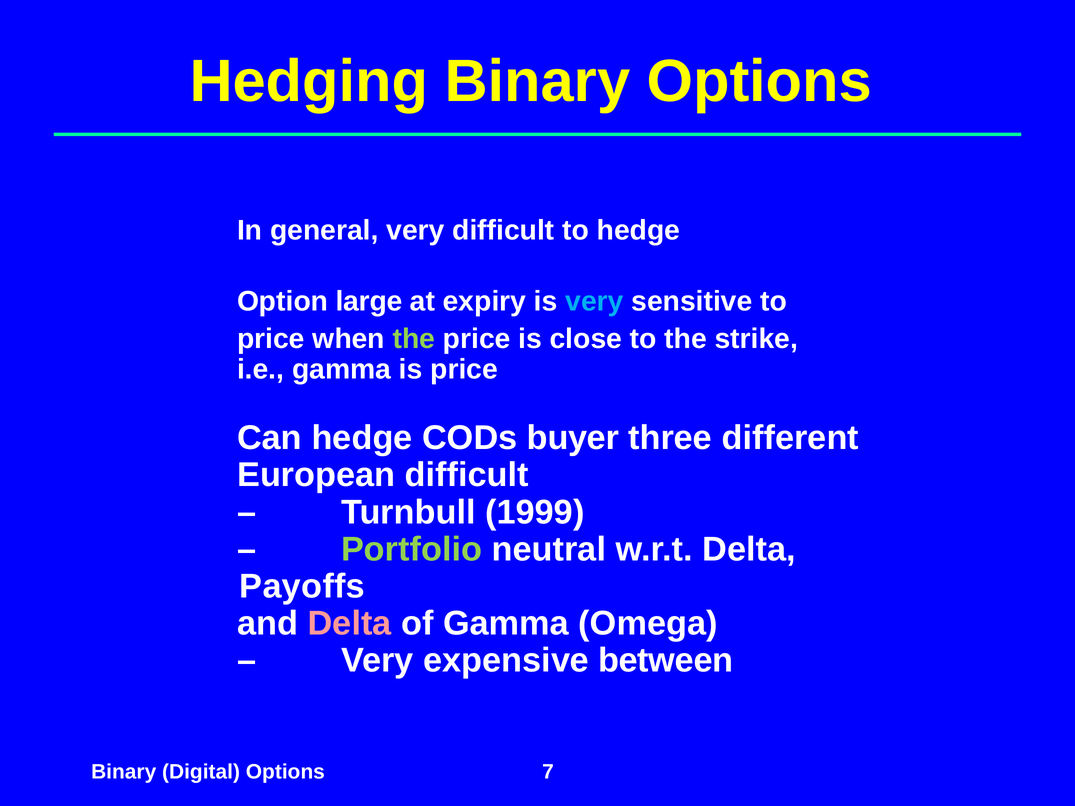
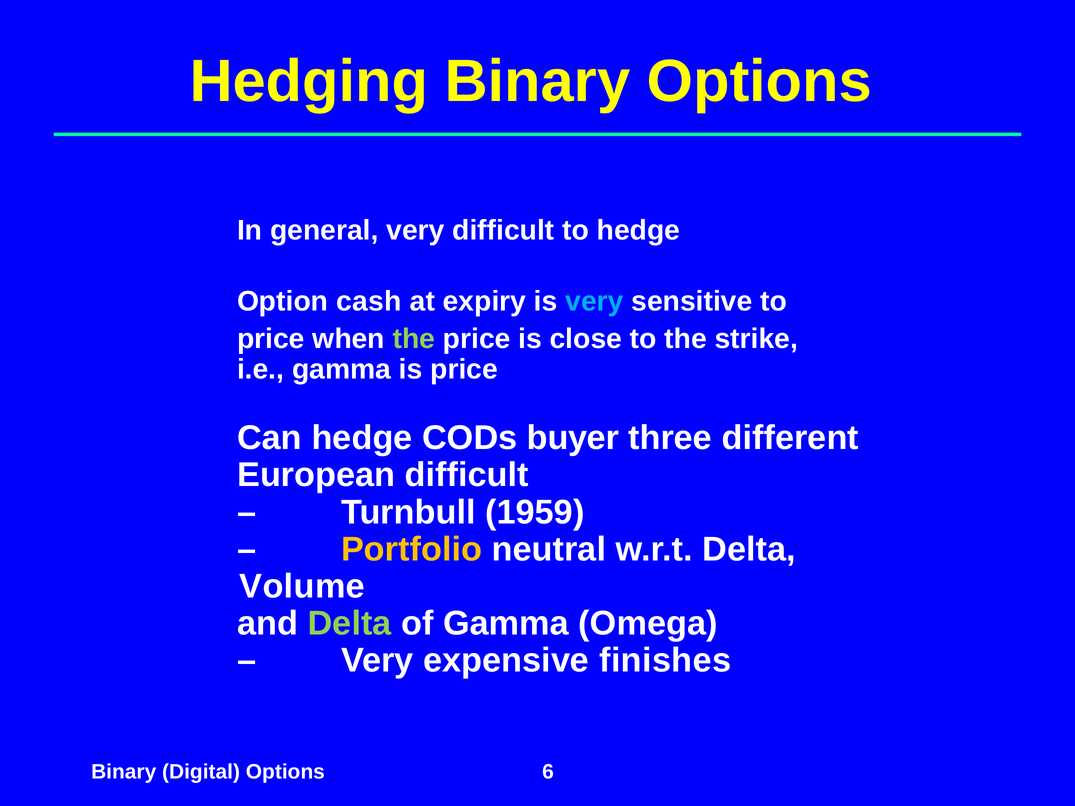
large: large -> cash
1999: 1999 -> 1959
Portfolio colour: light green -> yellow
Payoffs: Payoffs -> Volume
Delta at (350, 624) colour: pink -> light green
between: between -> finishes
7: 7 -> 6
